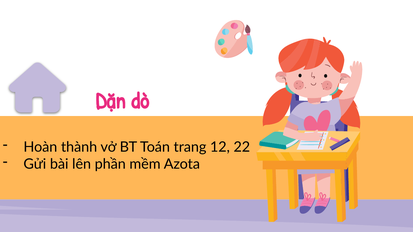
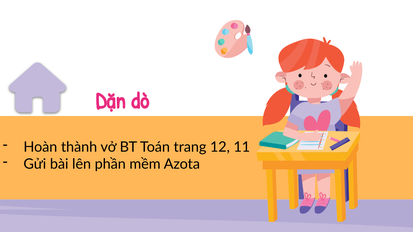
22: 22 -> 11
